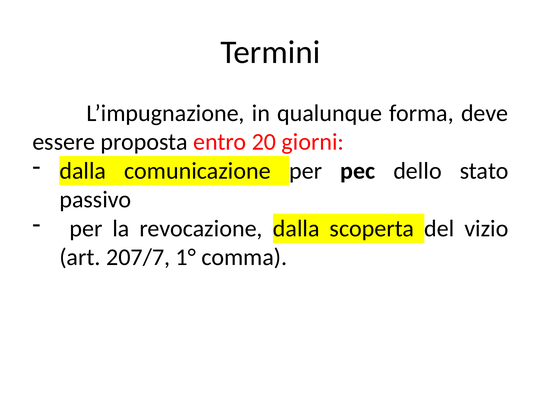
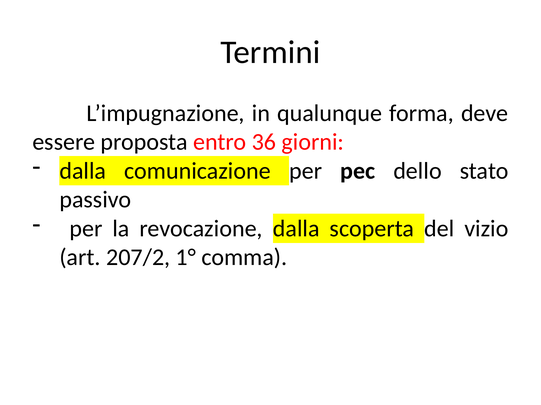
20: 20 -> 36
207/7: 207/7 -> 207/2
